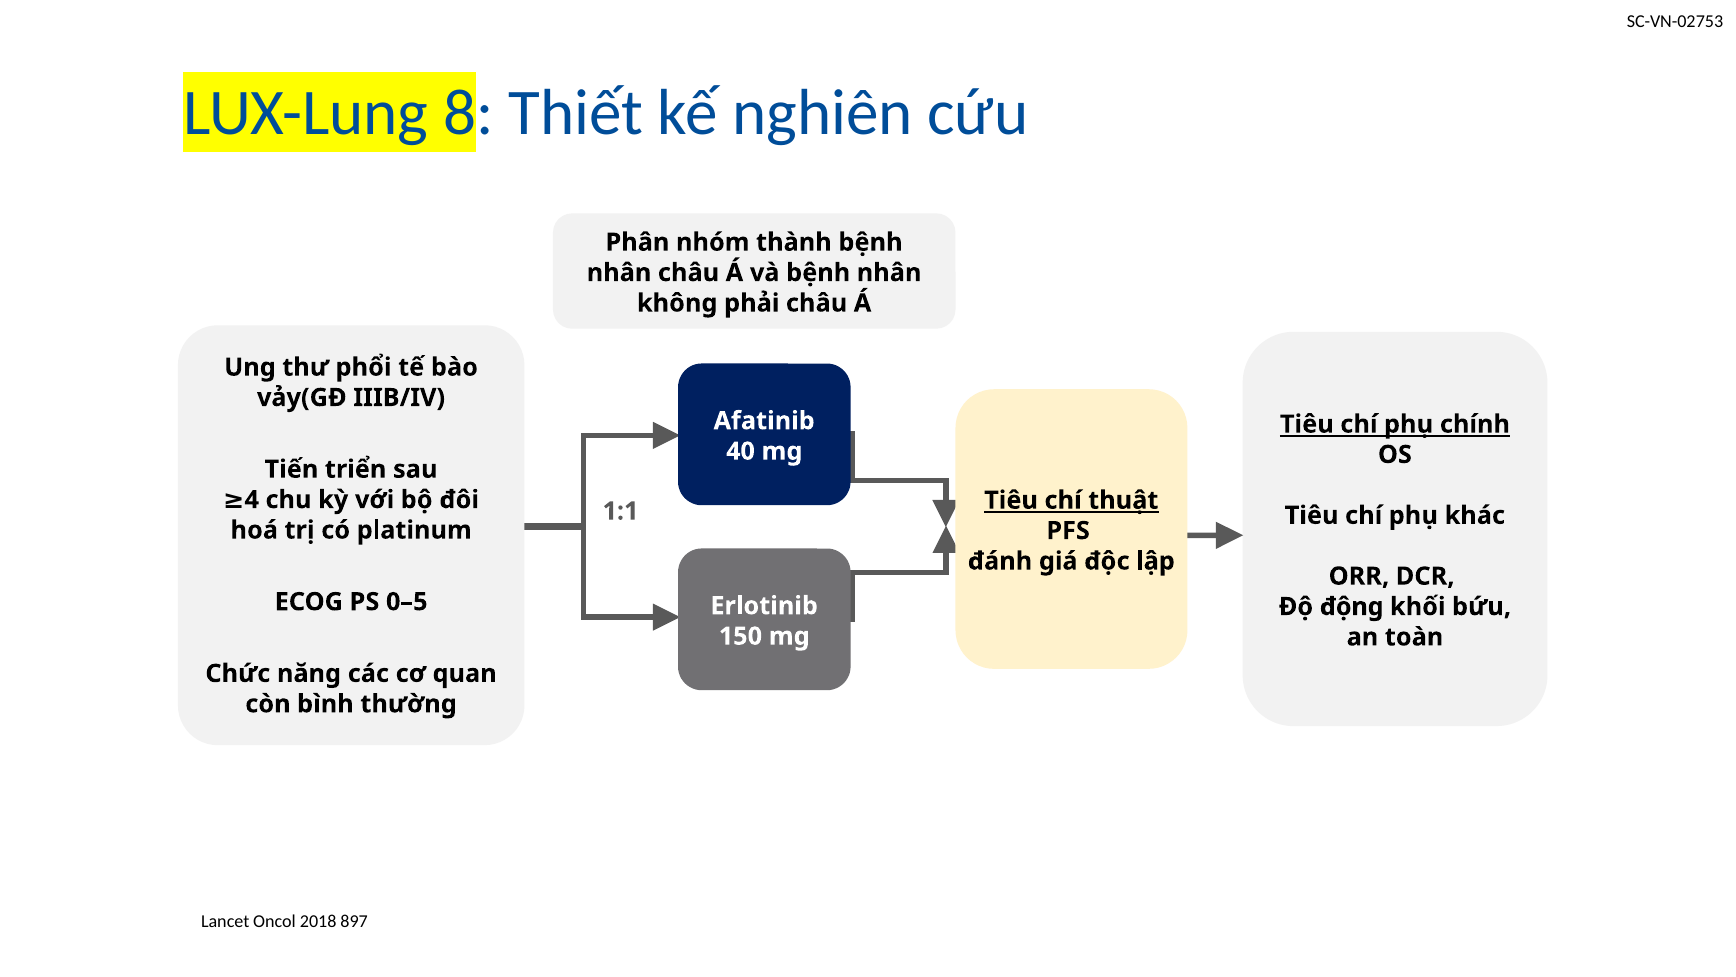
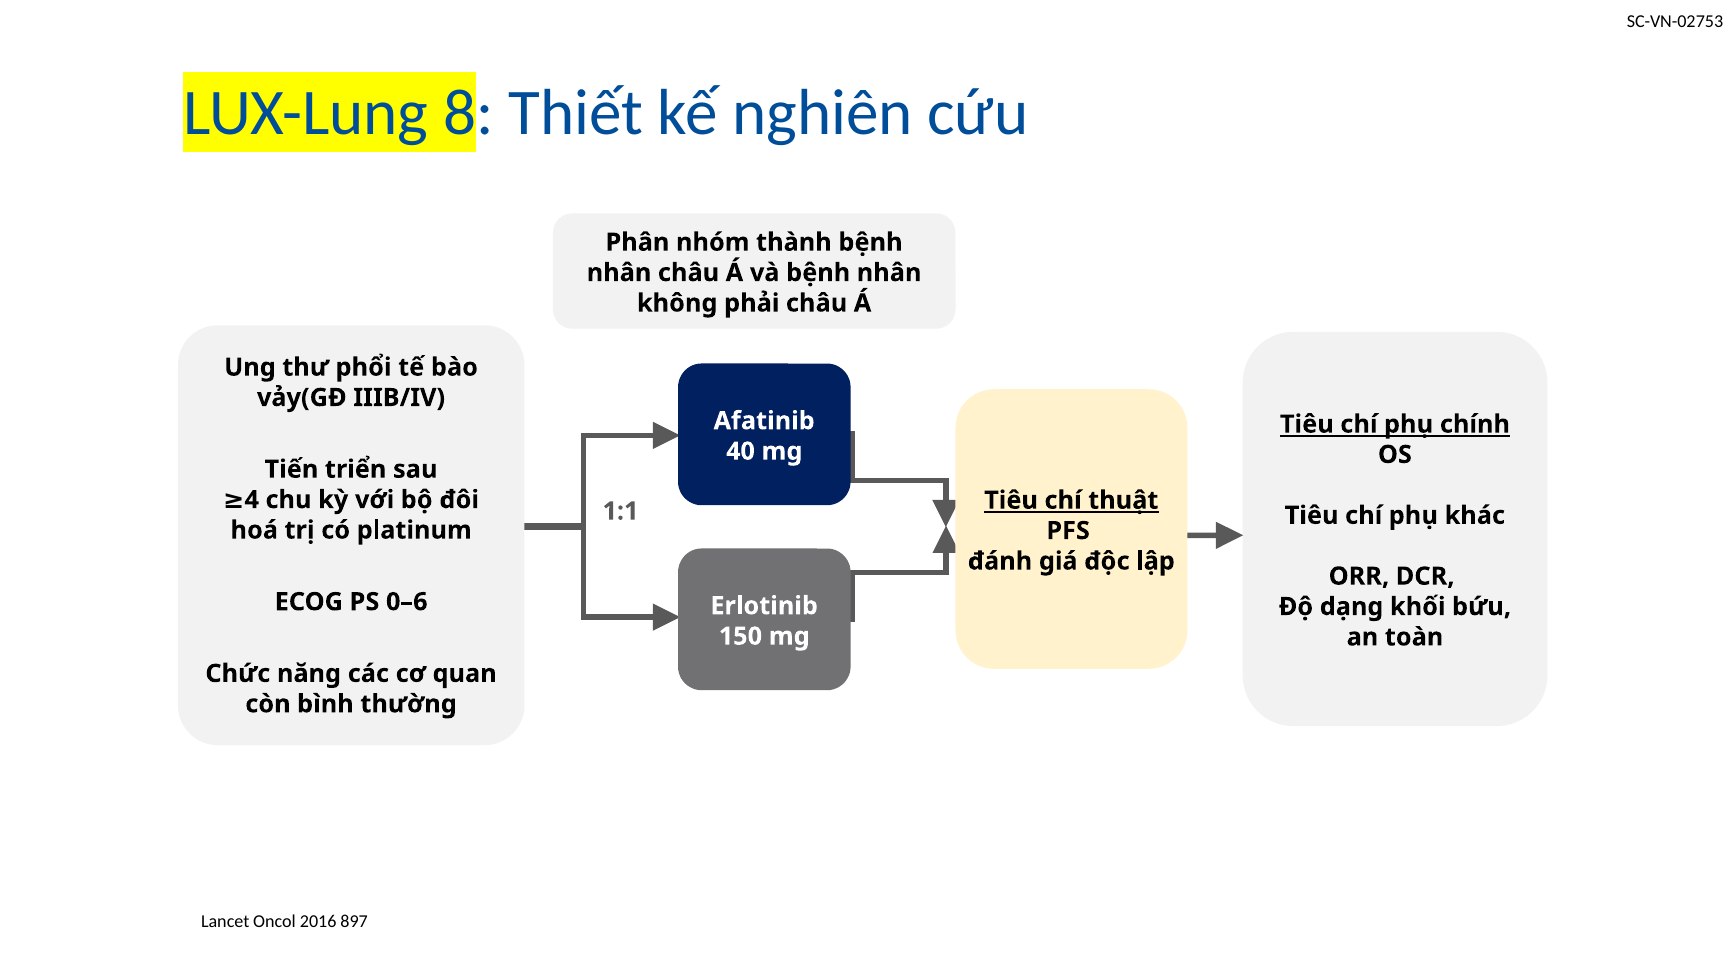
0–5: 0–5 -> 0–6
động: động -> dạng
2018: 2018 -> 2016
